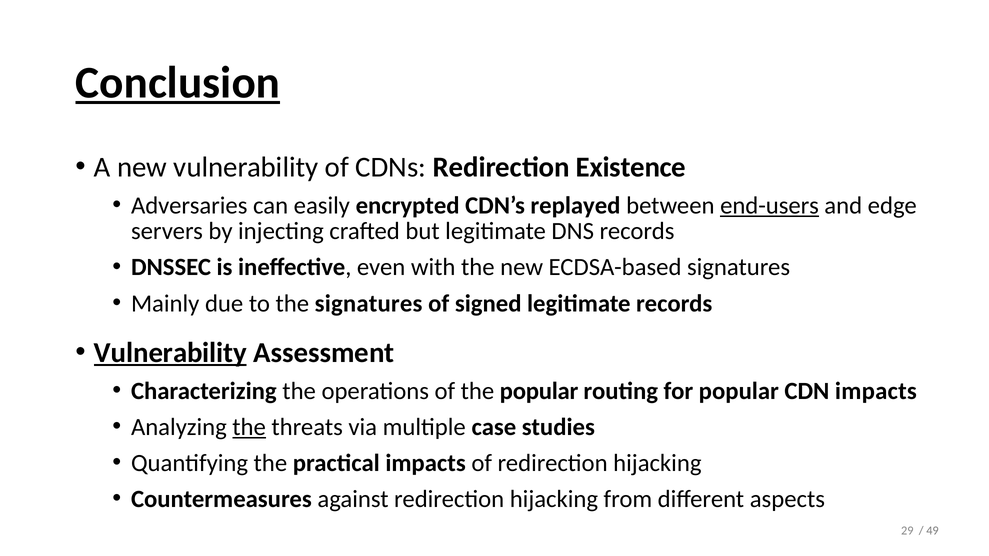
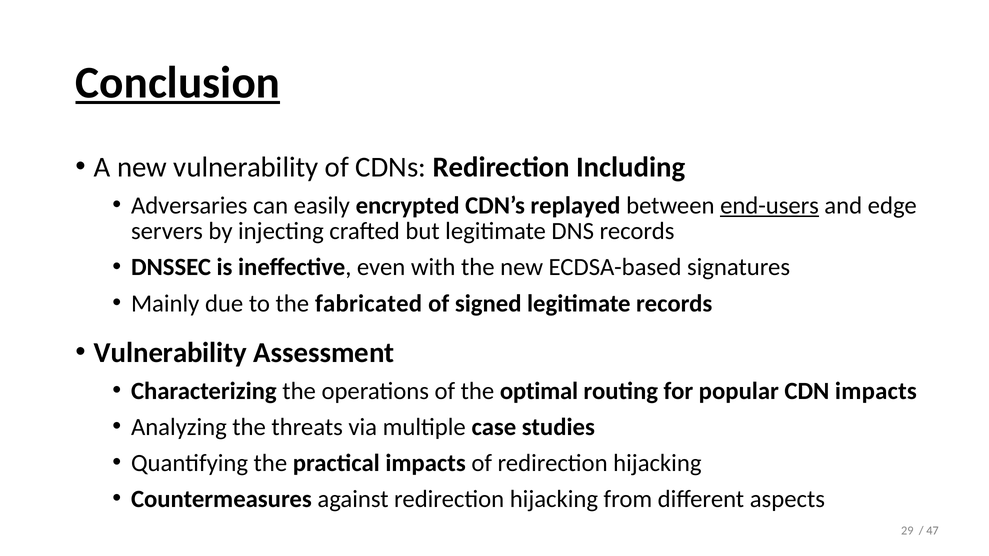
Existence: Existence -> Including
the signatures: signatures -> fabricated
Vulnerability at (170, 353) underline: present -> none
the popular: popular -> optimal
the at (249, 427) underline: present -> none
49: 49 -> 47
